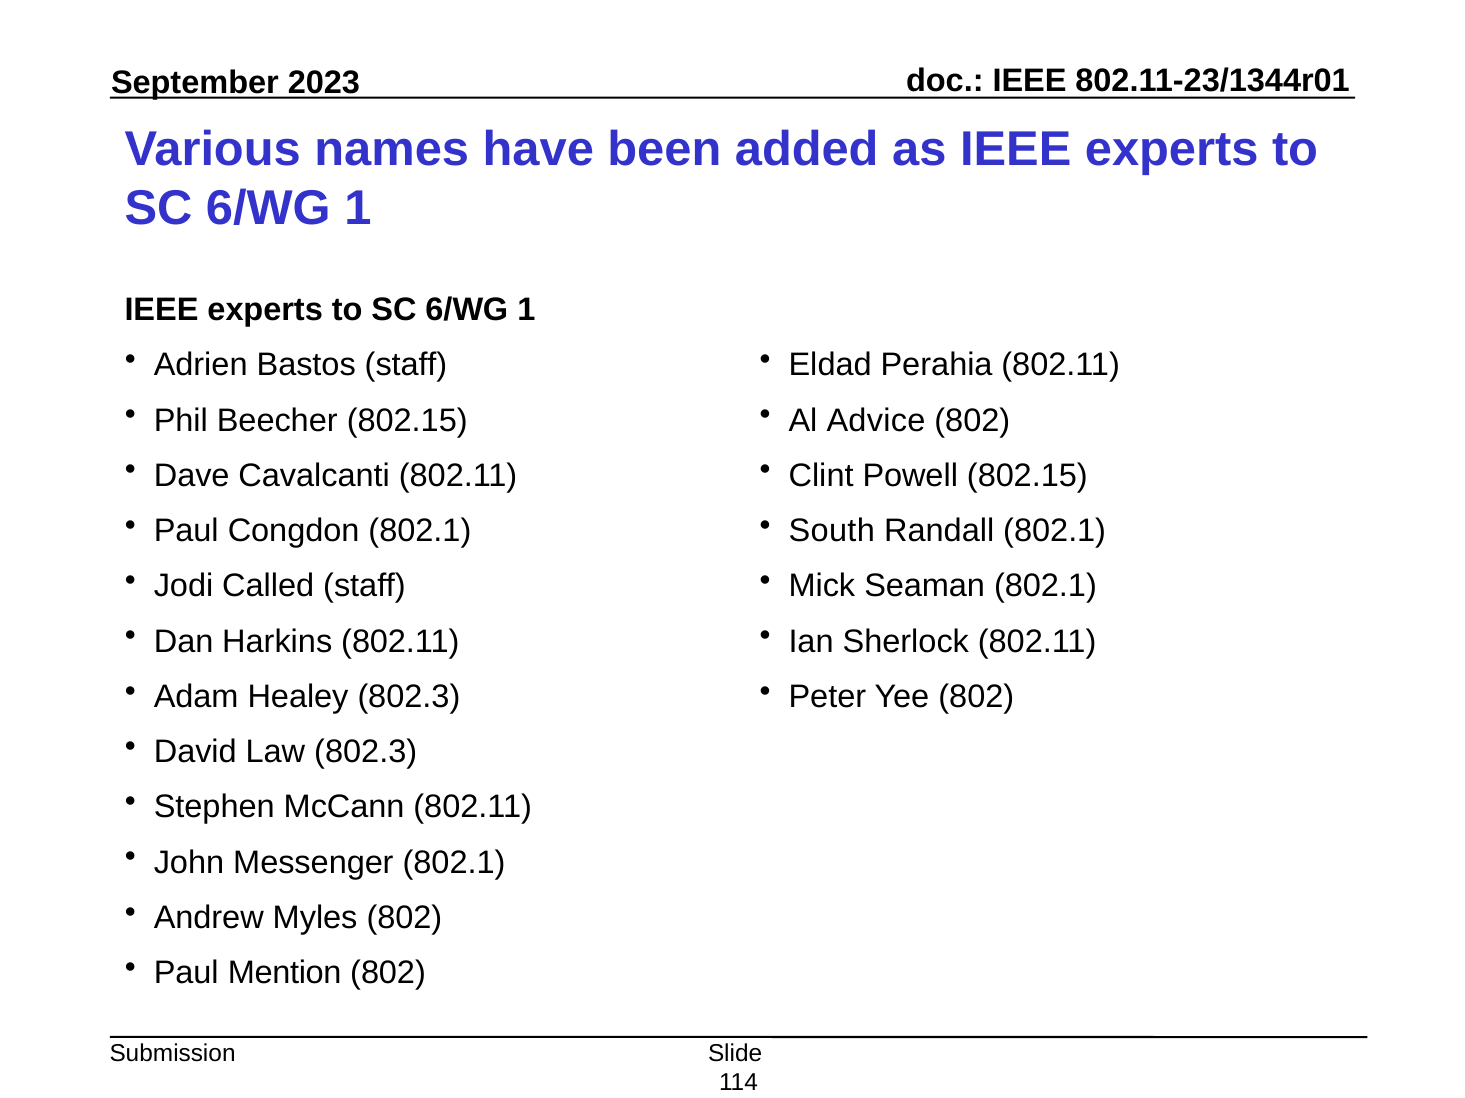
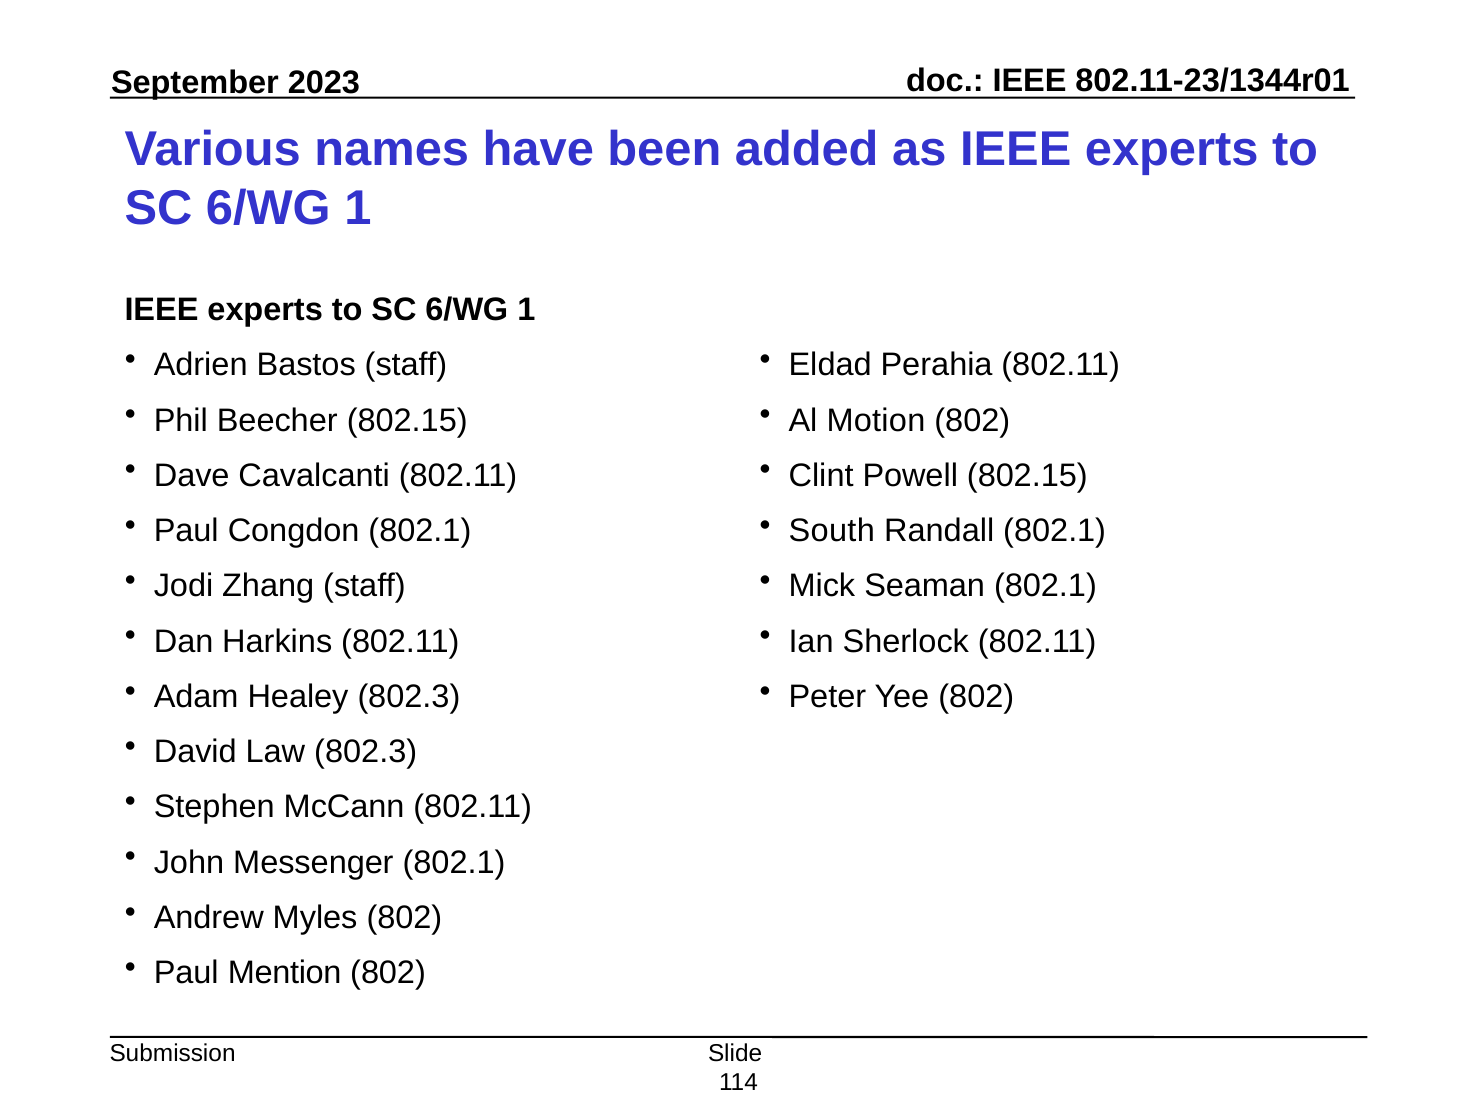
Advice: Advice -> Motion
Called: Called -> Zhang
